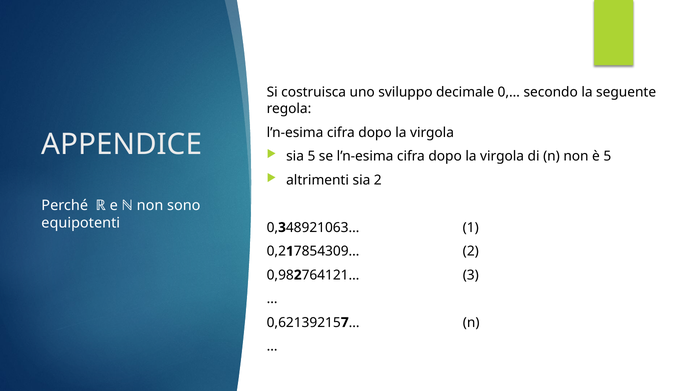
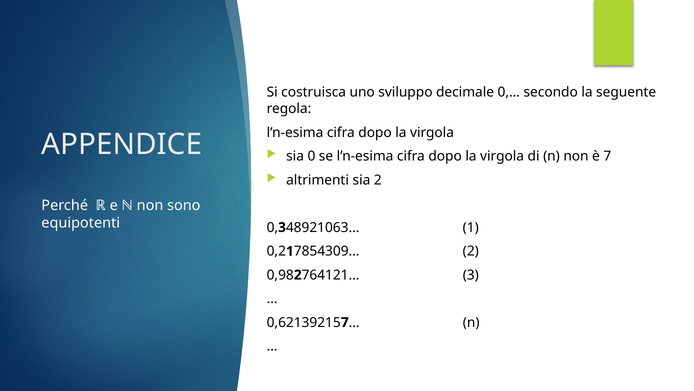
sia 5: 5 -> 0
è 5: 5 -> 7
